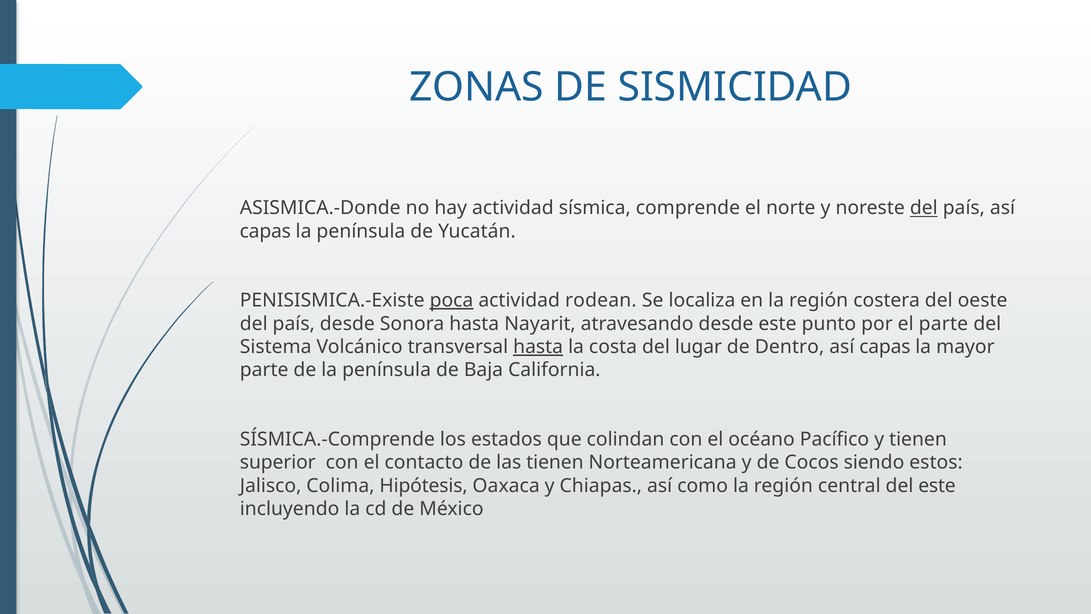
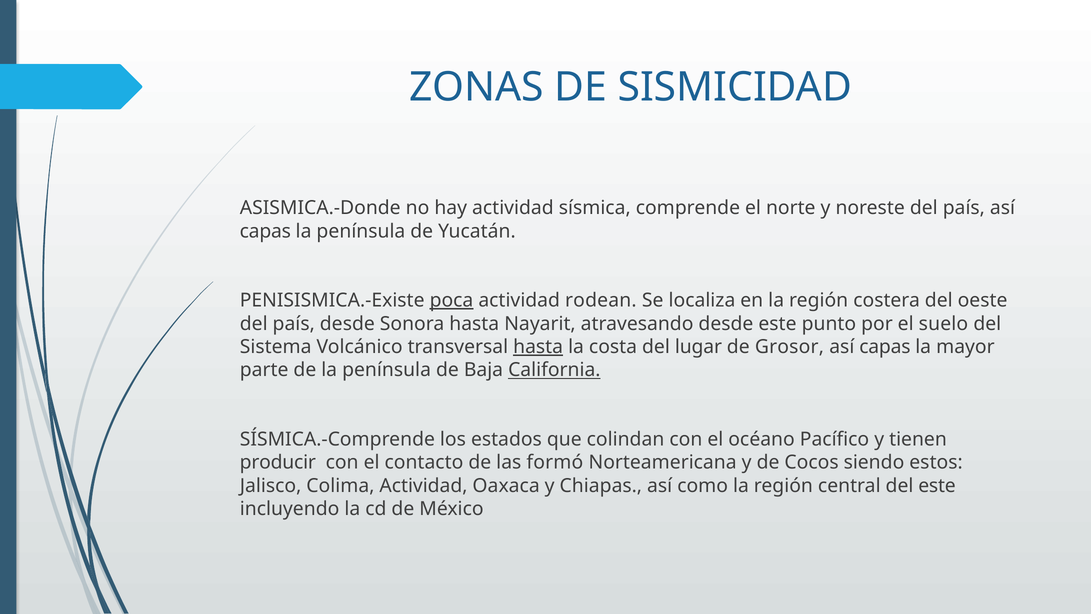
del at (924, 208) underline: present -> none
el parte: parte -> suelo
Dentro: Dentro -> Grosor
California underline: none -> present
superior: superior -> producir
las tienen: tienen -> formó
Colima Hipótesis: Hipótesis -> Actividad
